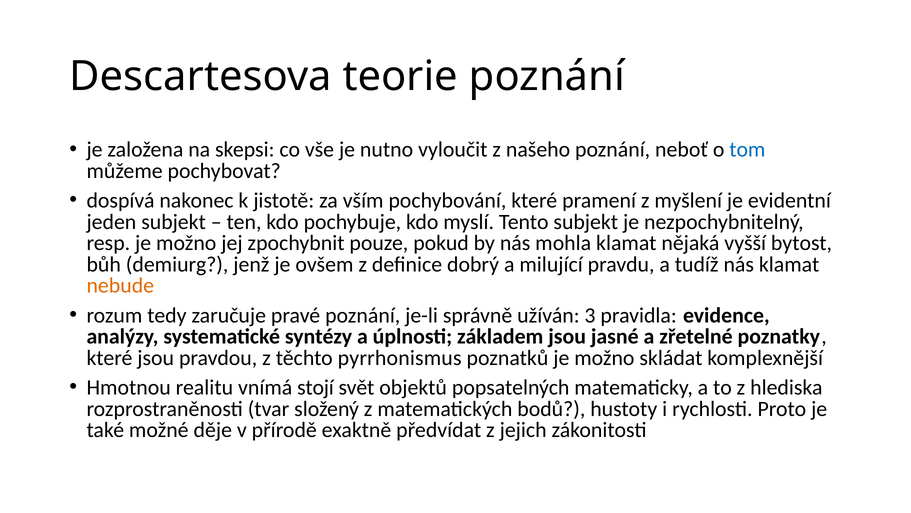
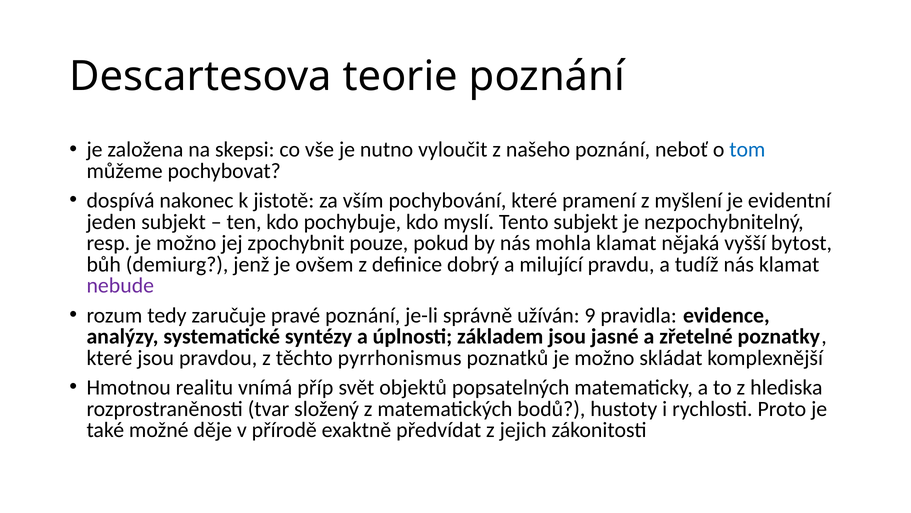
nebude colour: orange -> purple
3: 3 -> 9
stojí: stojí -> příp
